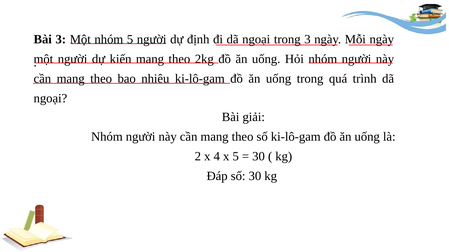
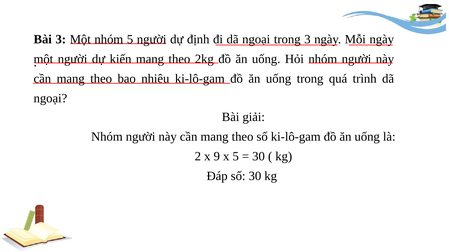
4: 4 -> 9
